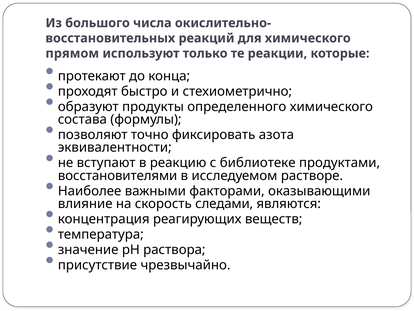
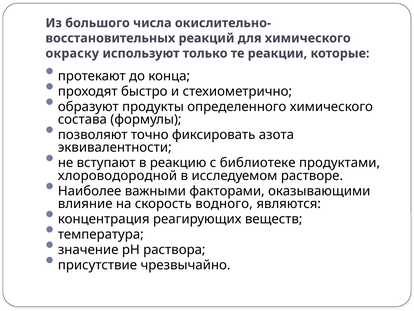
прямом: прямом -> окраску
восстановителями: восстановителями -> хлороводородной
следами: следами -> водного
